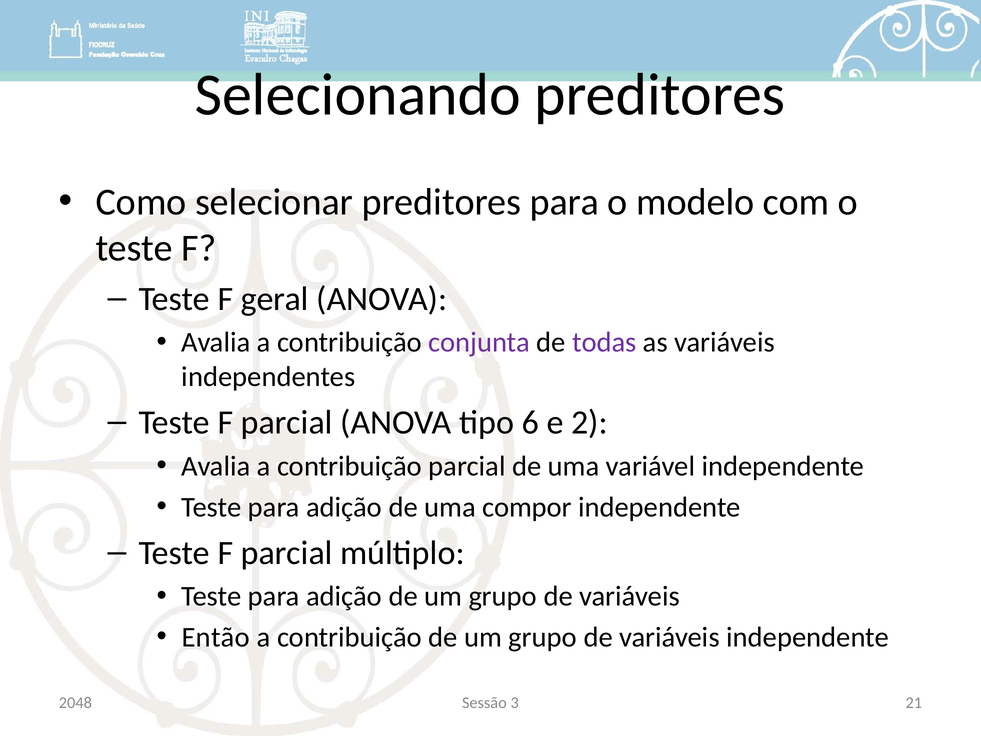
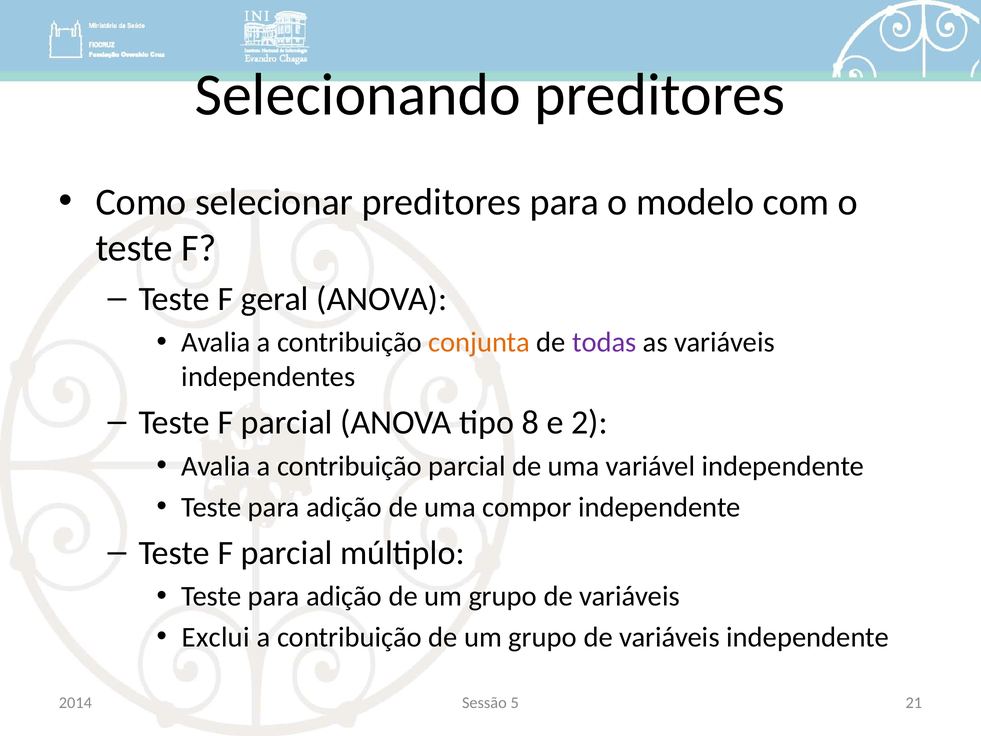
conjunta colour: purple -> orange
6: 6 -> 8
Então: Então -> Exclui
2048: 2048 -> 2014
3: 3 -> 5
